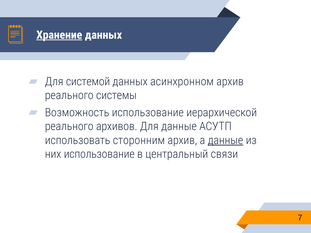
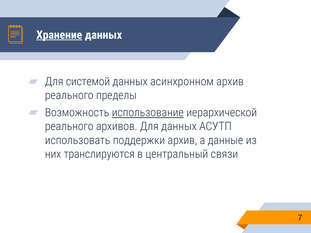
системы: системы -> пределы
использование at (148, 113) underline: none -> present
Для данные: данные -> данных
сторонним: сторонним -> поддержки
данные at (225, 140) underline: present -> none
них использование: использование -> транслируются
